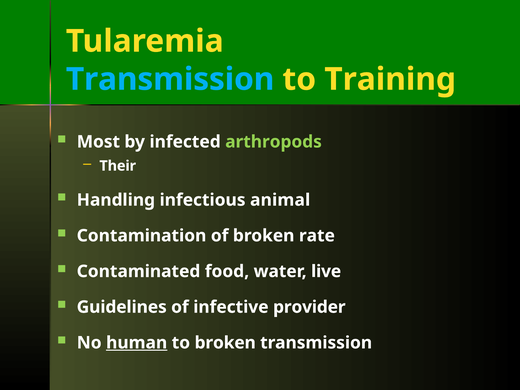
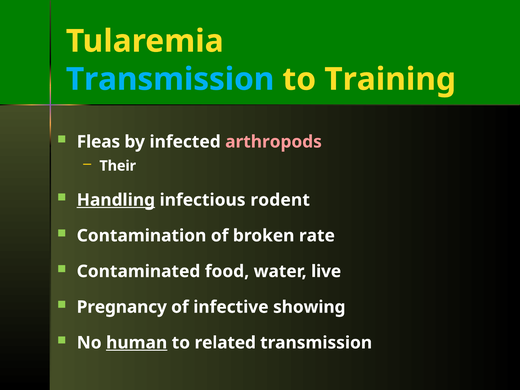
Most: Most -> Fleas
arthropods colour: light green -> pink
Handling underline: none -> present
animal: animal -> rodent
Guidelines: Guidelines -> Pregnancy
provider: provider -> showing
to broken: broken -> related
